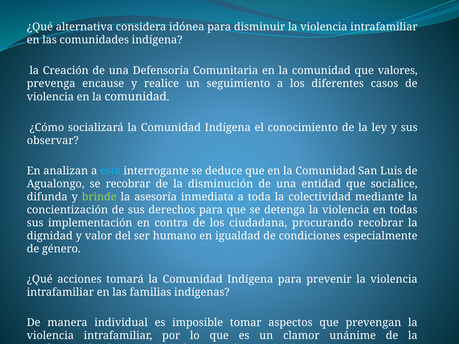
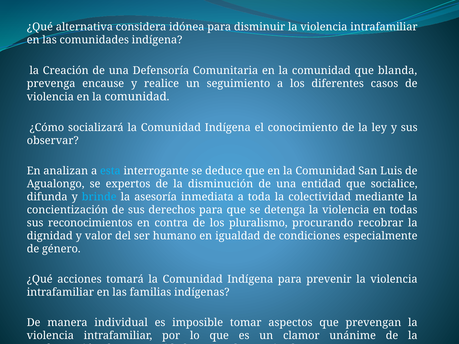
valores: valores -> blanda
se recobrar: recobrar -> expertos
brinde colour: light green -> light blue
implementación: implementación -> reconocimientos
ciudadana: ciudadana -> pluralismo
